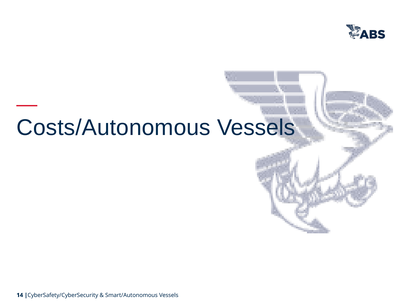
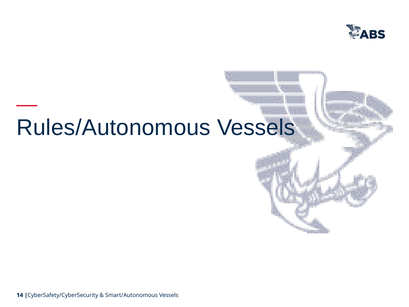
Costs/Autonomous: Costs/Autonomous -> Rules/Autonomous
